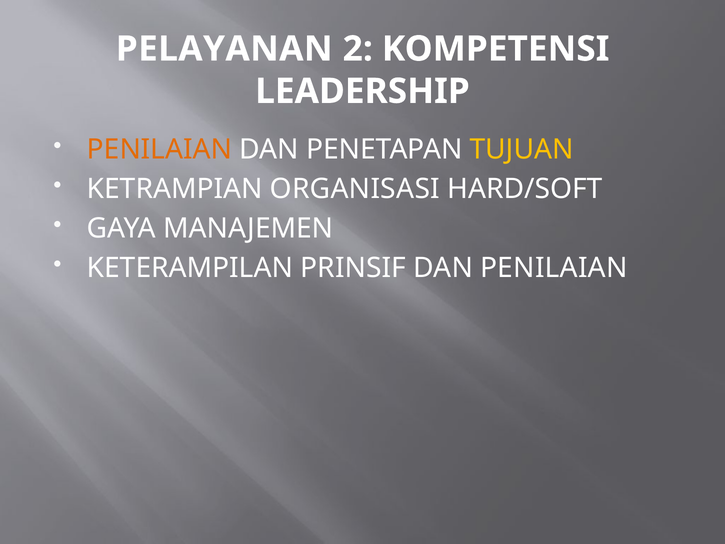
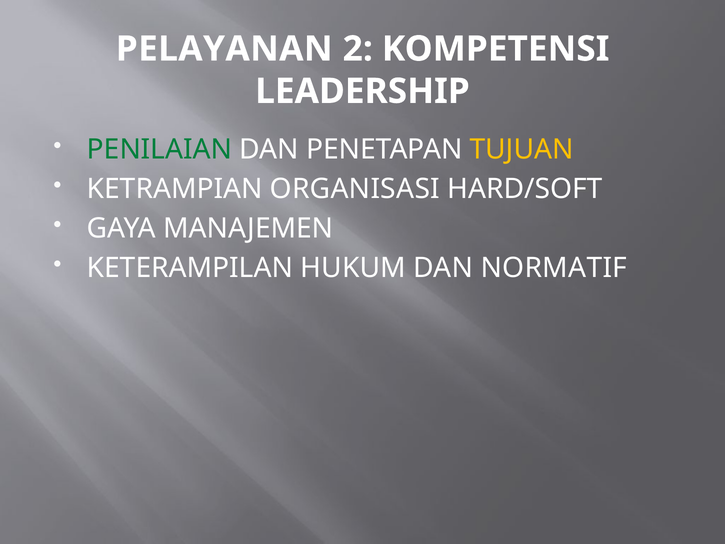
PENILAIAN at (160, 149) colour: orange -> green
PRINSIF: PRINSIF -> HUKUM
DAN PENILAIAN: PENILAIAN -> NORMATIF
